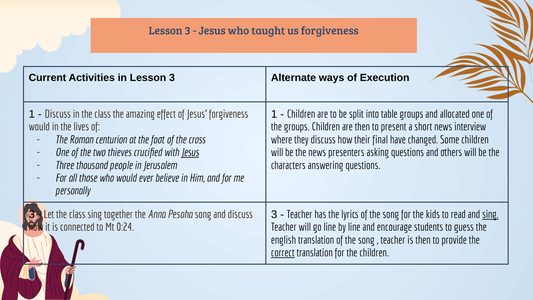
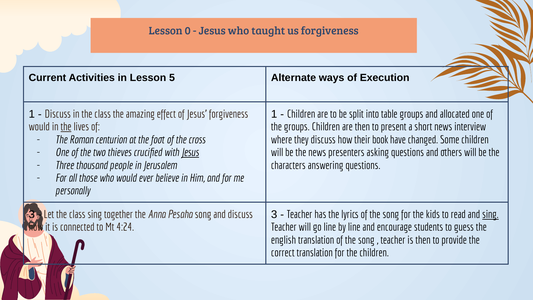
3 at (188, 31): 3 -> 0
in Lesson 3: 3 -> 5
the at (66, 127) underline: none -> present
final: final -> book
0:24: 0:24 -> 4:24
correct underline: present -> none
